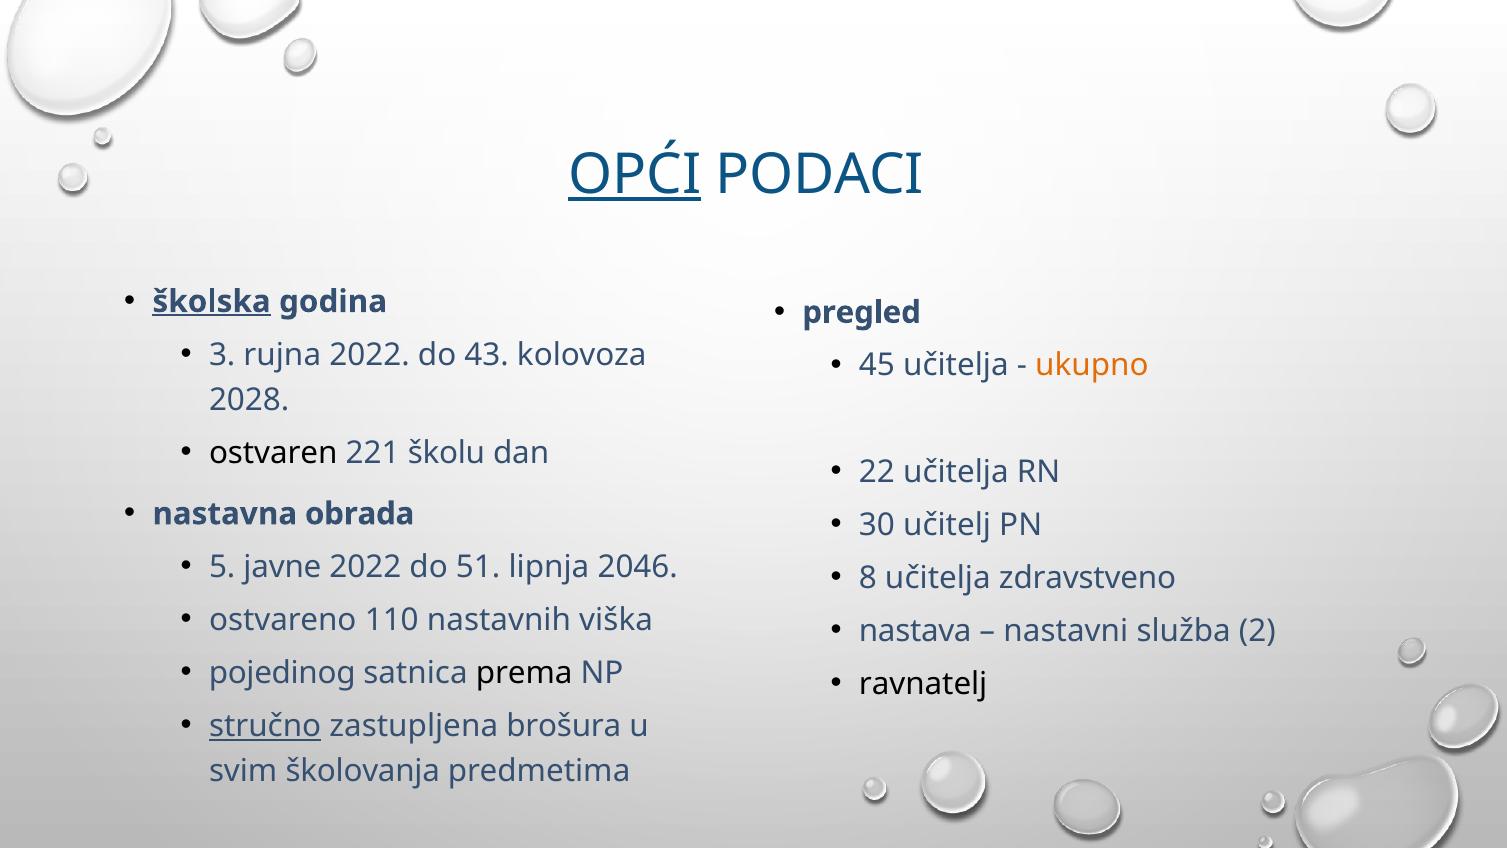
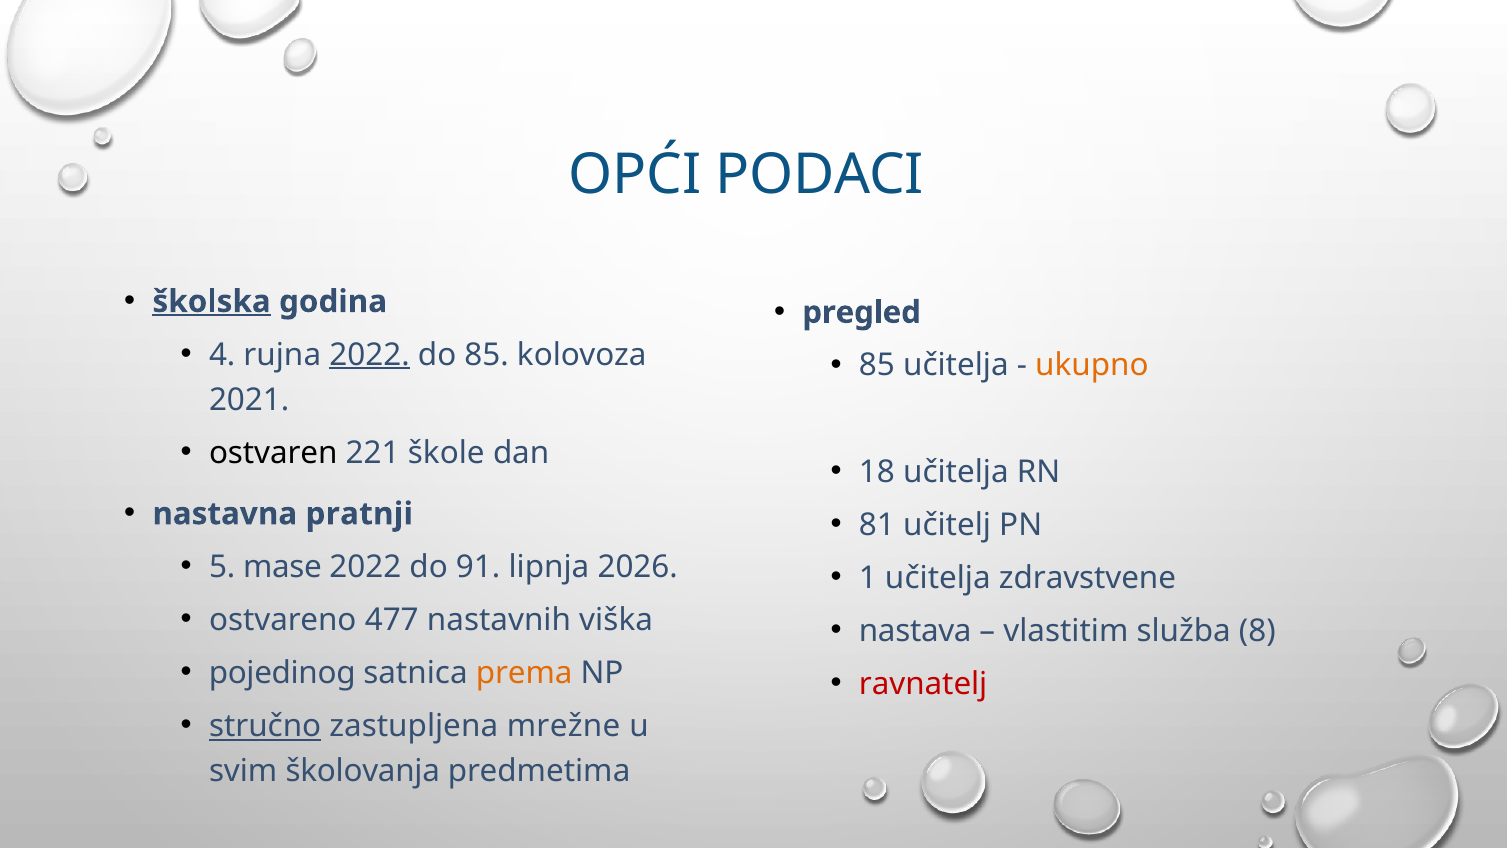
OPĆI underline: present -> none
3: 3 -> 4
2022 at (370, 355) underline: none -> present
do 43: 43 -> 85
45 at (877, 365): 45 -> 85
2028: 2028 -> 2021
školu: školu -> škole
22: 22 -> 18
obrada: obrada -> pratnji
30: 30 -> 81
javne: javne -> mase
51: 51 -> 91
2046: 2046 -> 2026
8: 8 -> 1
zdravstveno: zdravstveno -> zdravstvene
110: 110 -> 477
nastavni: nastavni -> vlastitim
2: 2 -> 8
prema colour: black -> orange
ravnatelj colour: black -> red
brošura: brošura -> mrežne
